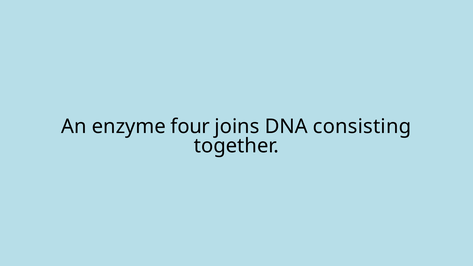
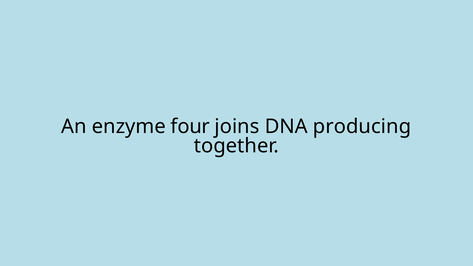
consisting: consisting -> producing
